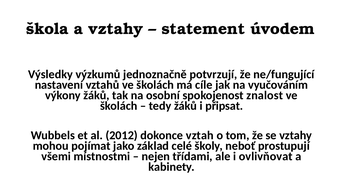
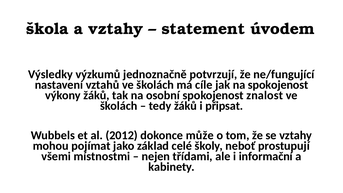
na vyučováním: vyučováním -> spokojenost
vztah: vztah -> může
ovlivňovat: ovlivňovat -> informační
